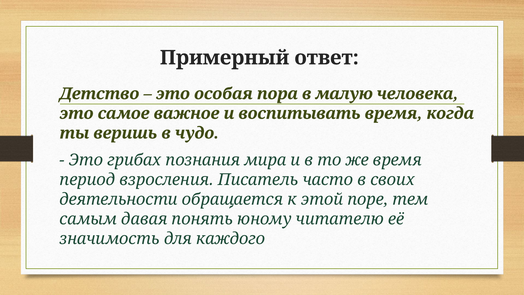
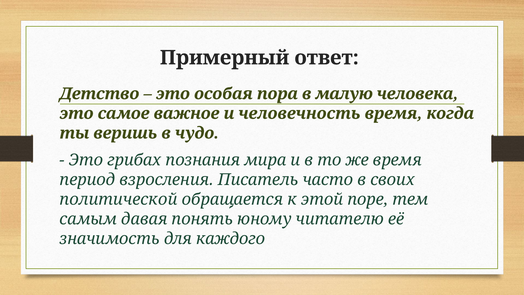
воспитывать: воспитывать -> человечность
деятельности: деятельности -> политической
